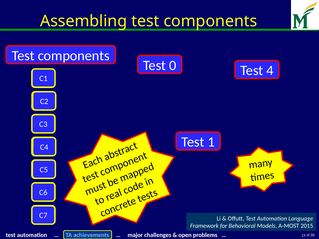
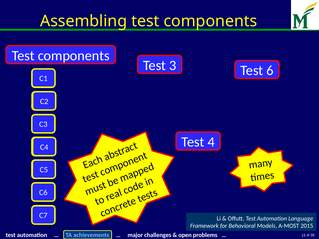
0: 0 -> 3
4: 4 -> 6
1: 1 -> 4
